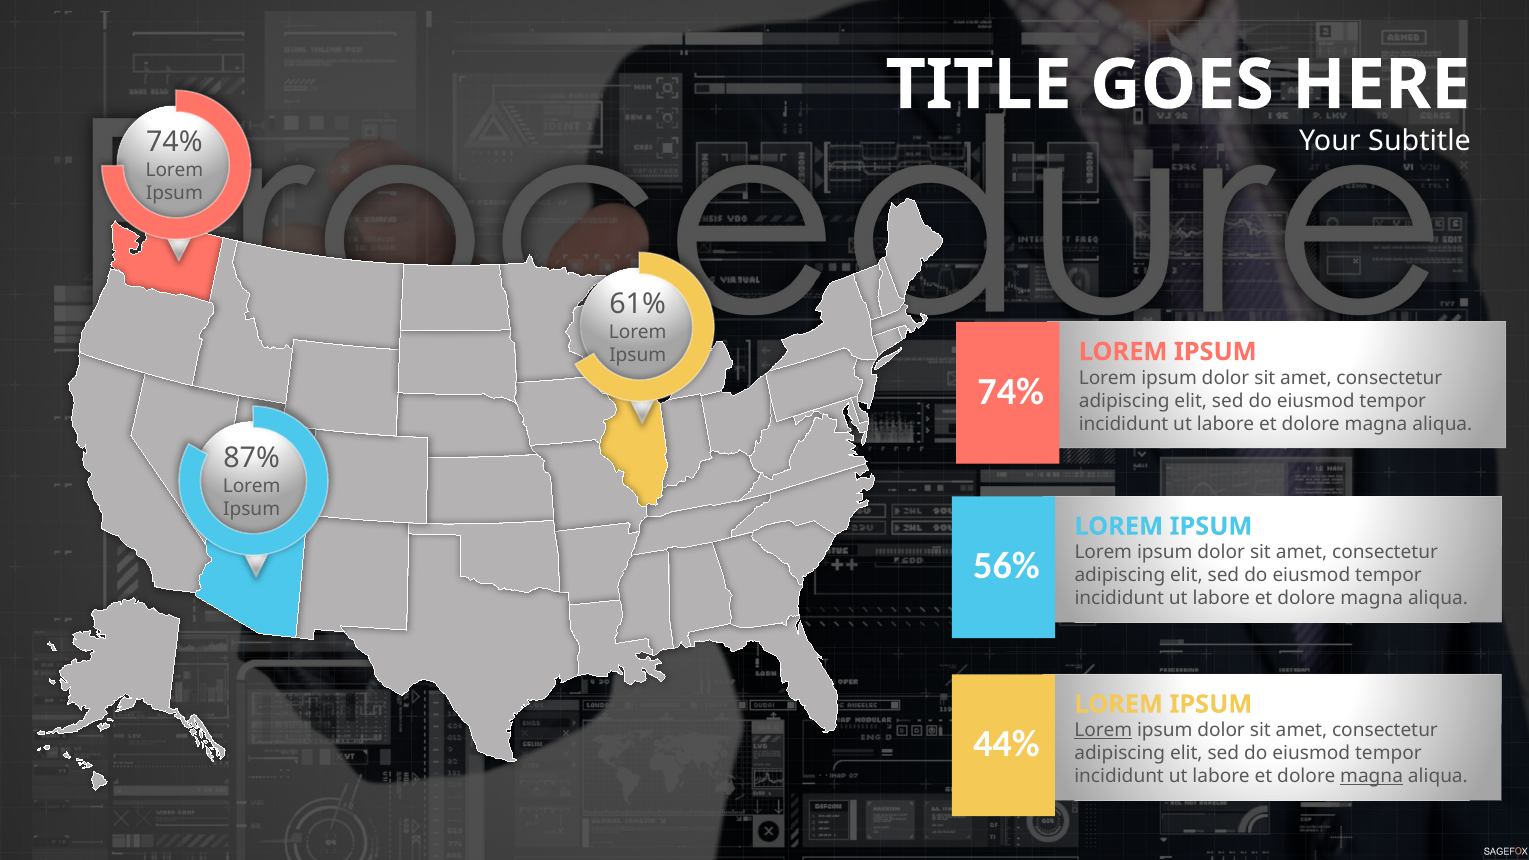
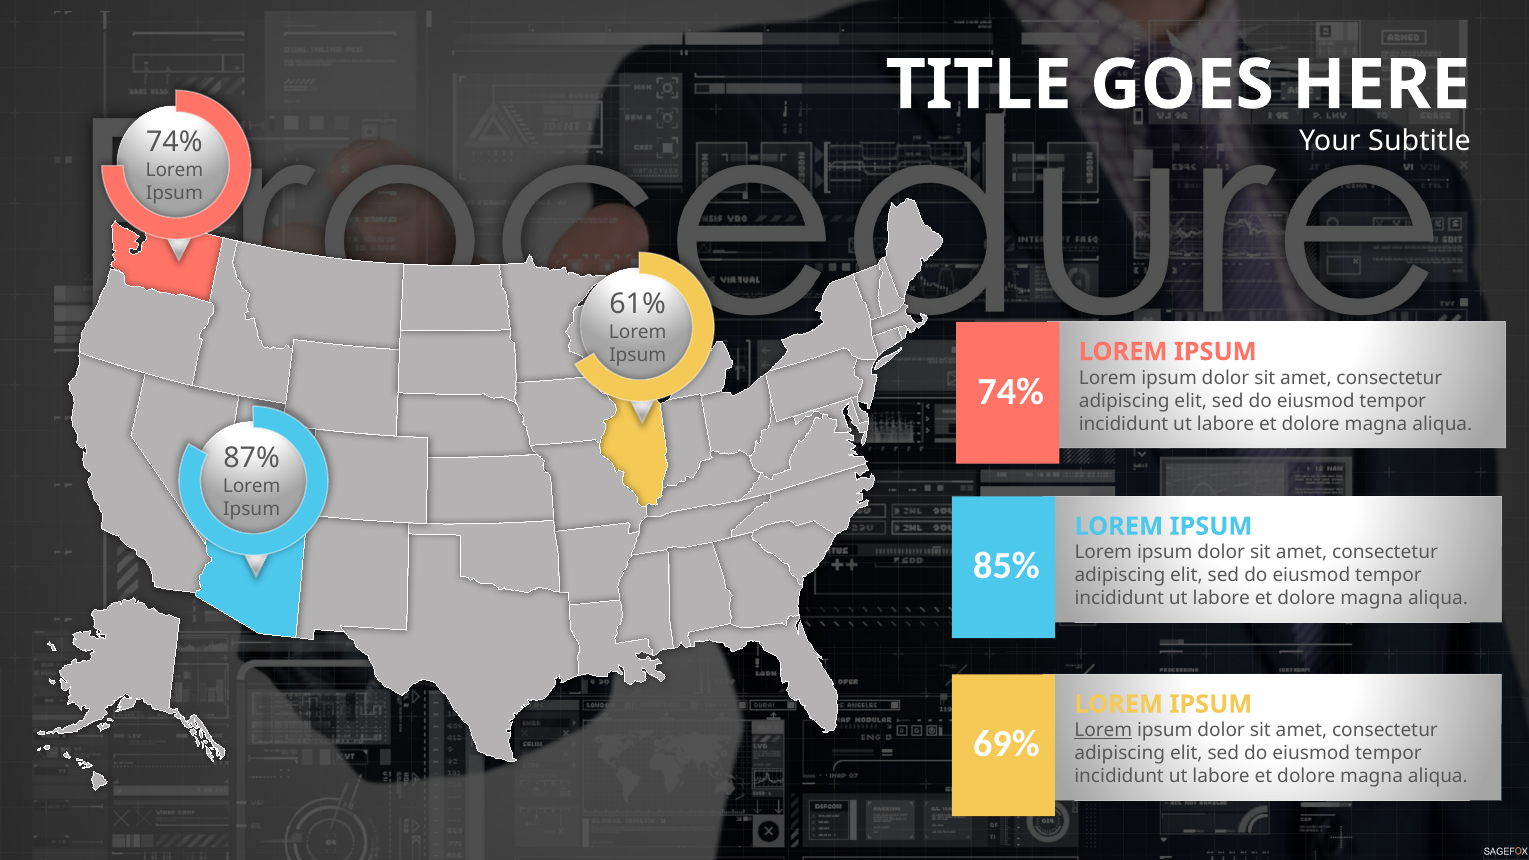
56%: 56% -> 85%
44%: 44% -> 69%
magna at (1372, 776) underline: present -> none
